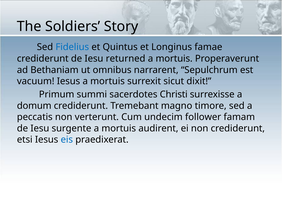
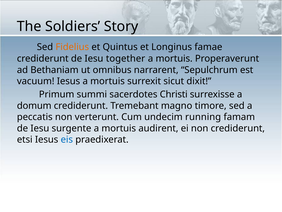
Fidelius colour: blue -> orange
returned: returned -> together
follower: follower -> running
